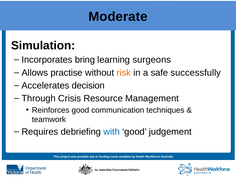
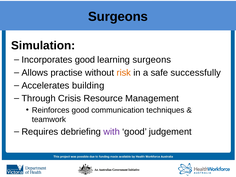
Moderate at (118, 17): Moderate -> Surgeons
Incorporates bring: bring -> good
decision: decision -> building
with colour: blue -> purple
